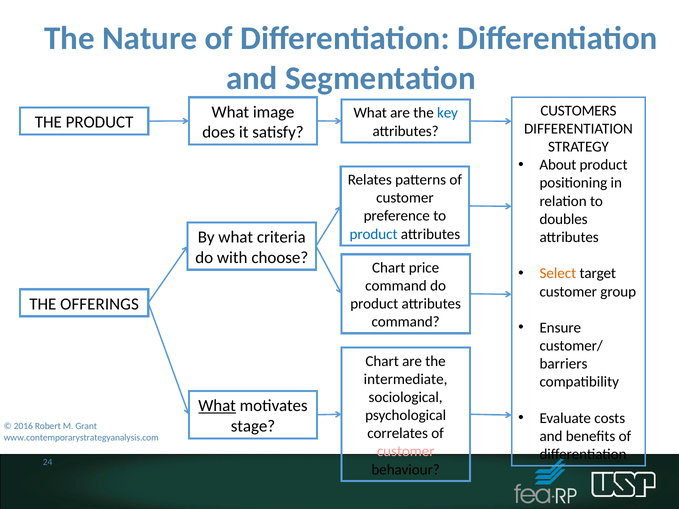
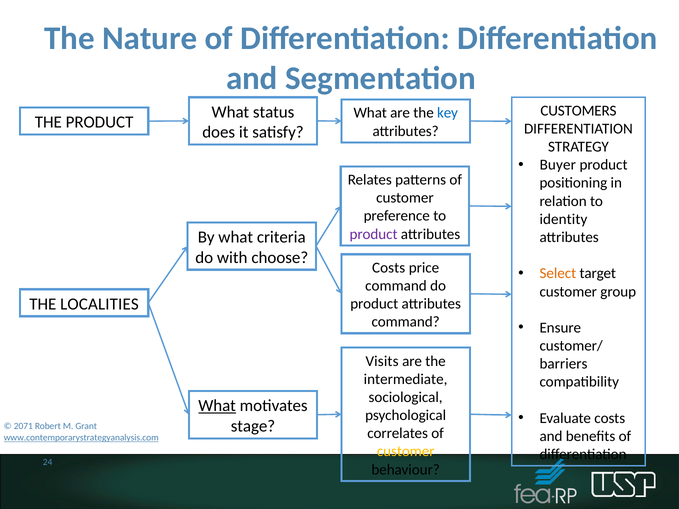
image: image -> status
About: About -> Buyer
doubles: doubles -> identity
product at (374, 234) colour: blue -> purple
Chart at (389, 268): Chart -> Costs
OFFERINGS: OFFERINGS -> LOCALITIES
Chart at (382, 361): Chart -> Visits
2016: 2016 -> 2071
www.contemporarystrategyanalysis.com underline: none -> present
customer at (406, 452) colour: pink -> yellow
